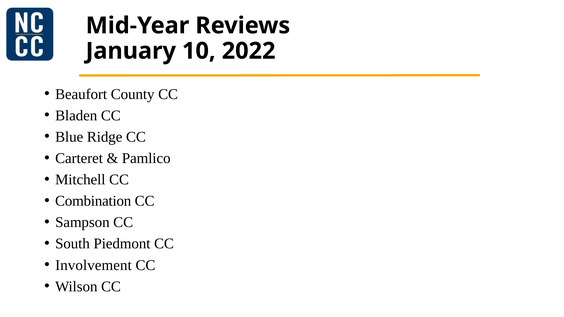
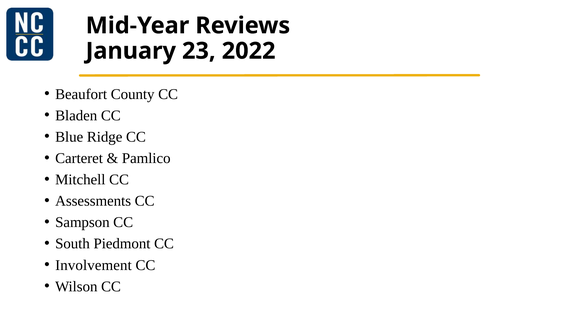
10: 10 -> 23
Combination: Combination -> Assessments
